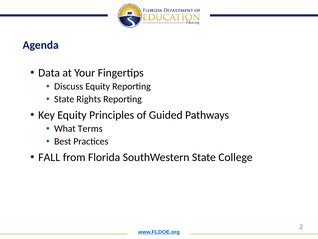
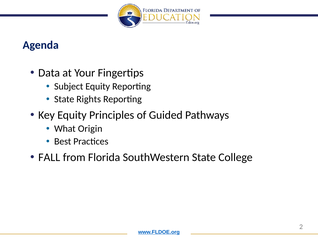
Discuss: Discuss -> Subject
Terms: Terms -> Origin
